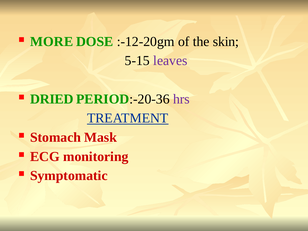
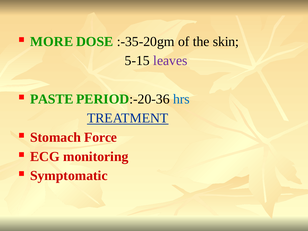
:-12-20gm: :-12-20gm -> :-35-20gm
DRIED: DRIED -> PASTE
hrs colour: purple -> blue
Mask: Mask -> Force
